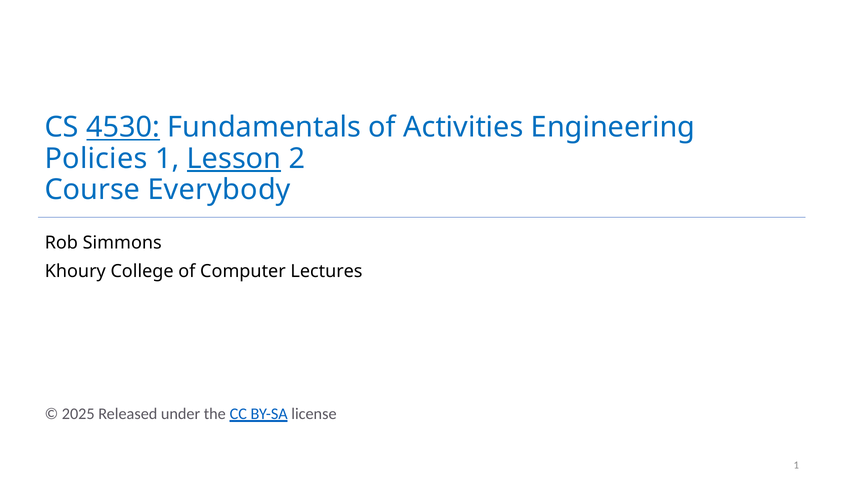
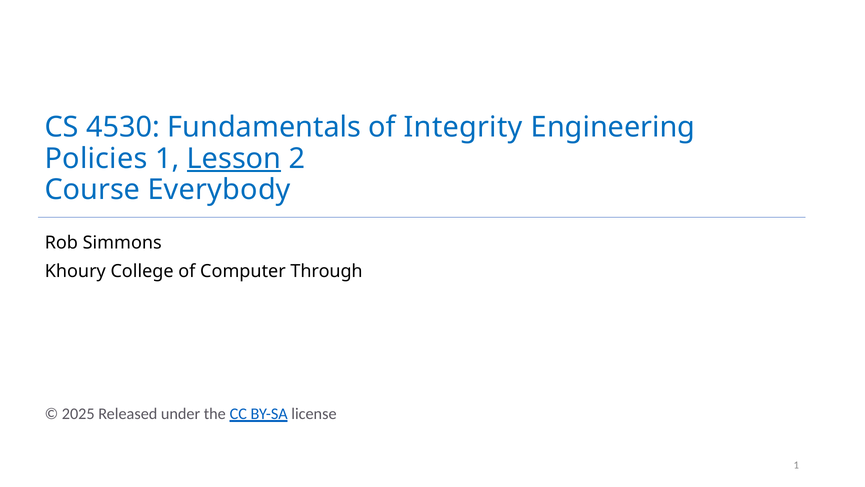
4530 underline: present -> none
Activities: Activities -> Integrity
Lectures: Lectures -> Through
